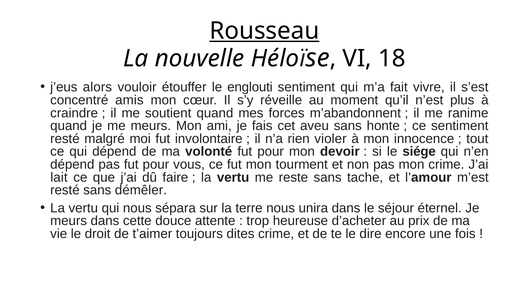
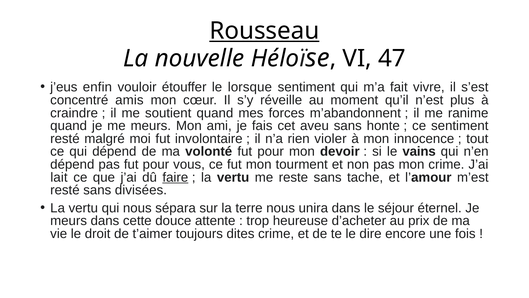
18: 18 -> 47
alors: alors -> enfin
englouti: englouti -> lorsque
siége: siége -> vains
faire underline: none -> present
démêler: démêler -> divisées
